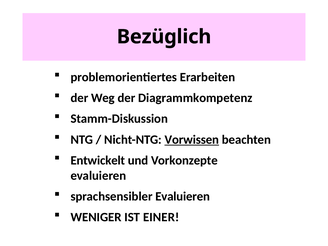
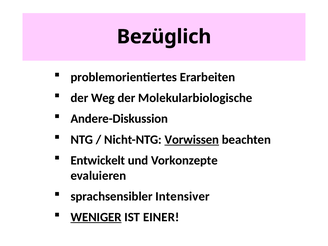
Diagrammkompetenz: Diagrammkompetenz -> Molekularbiologische
Stamm-Diskussion: Stamm-Diskussion -> Andere-Diskussion
sprachsensibler Evaluieren: Evaluieren -> Intensiver
WENIGER underline: none -> present
